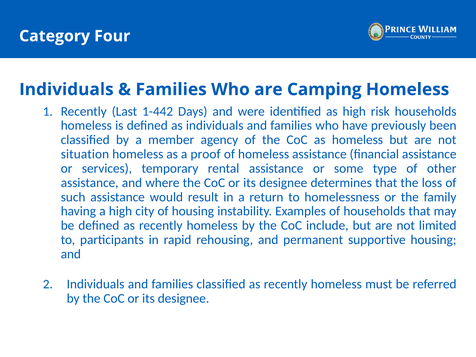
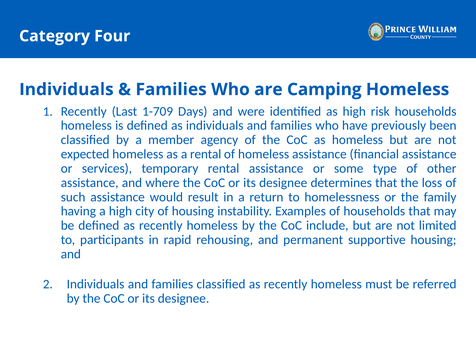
1-442: 1-442 -> 1-709
situation: situation -> expected
a proof: proof -> rental
